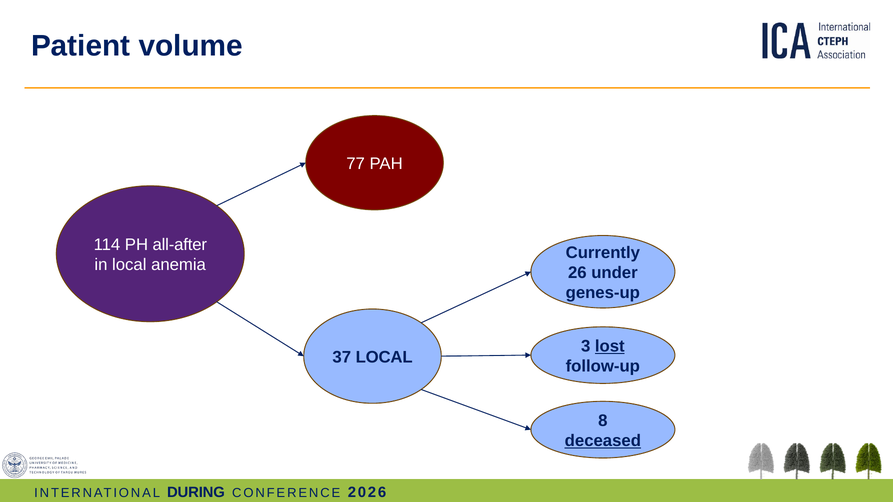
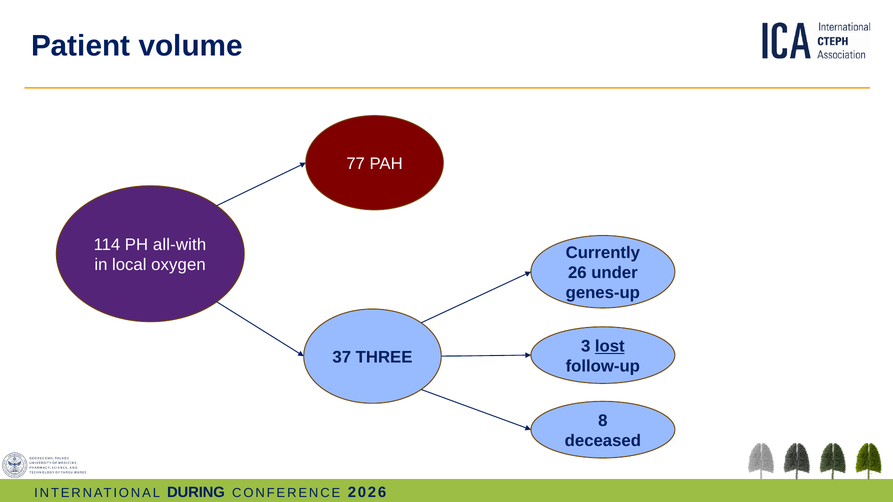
all-after: all-after -> all-with
anemia: anemia -> oxygen
37 LOCAL: LOCAL -> THREE
deceased underline: present -> none
